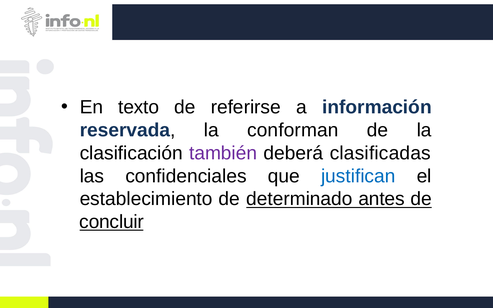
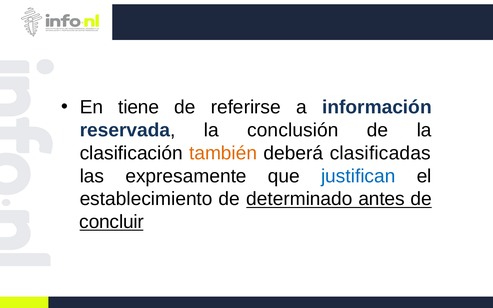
texto: texto -> tiene
conforman: conforman -> conclusión
también colour: purple -> orange
confidenciales: confidenciales -> expresamente
